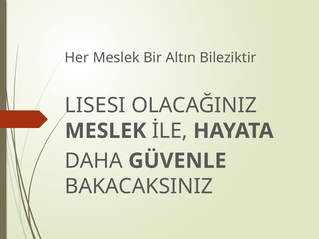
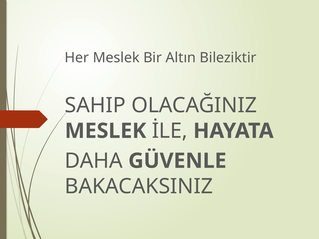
LISESI: LISESI -> SAHIP
